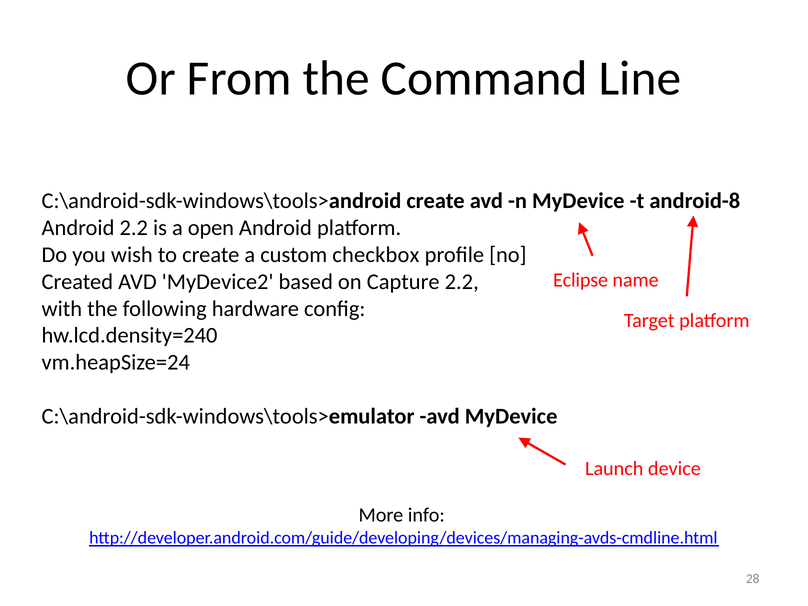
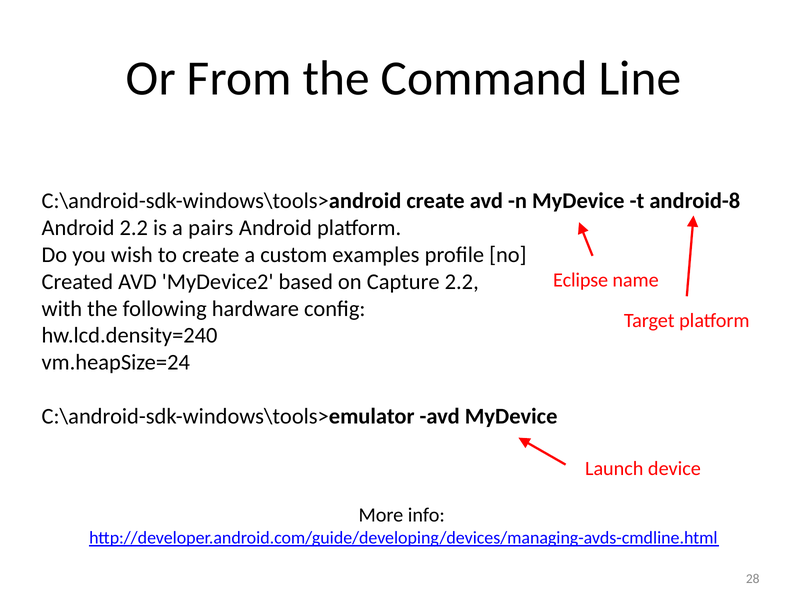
open: open -> pairs
checkbox: checkbox -> examples
